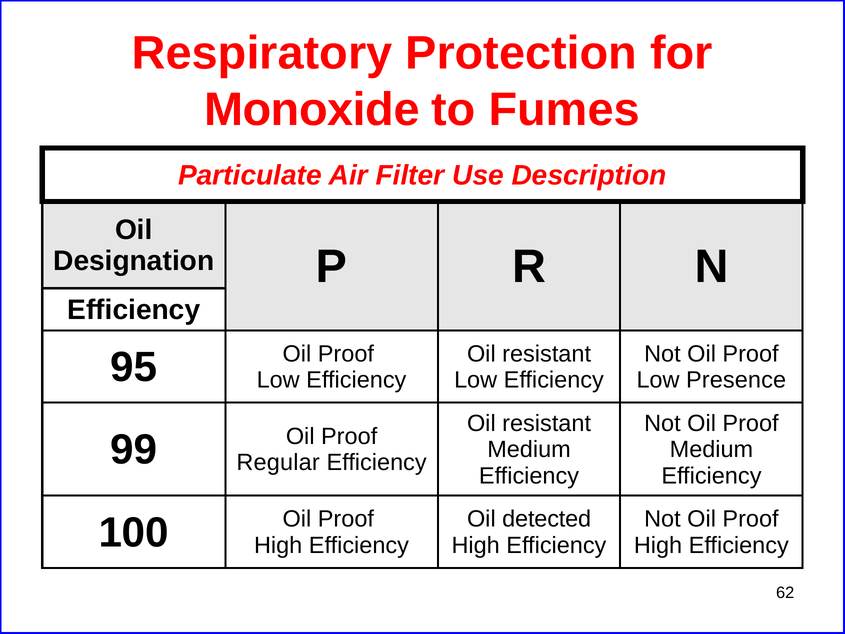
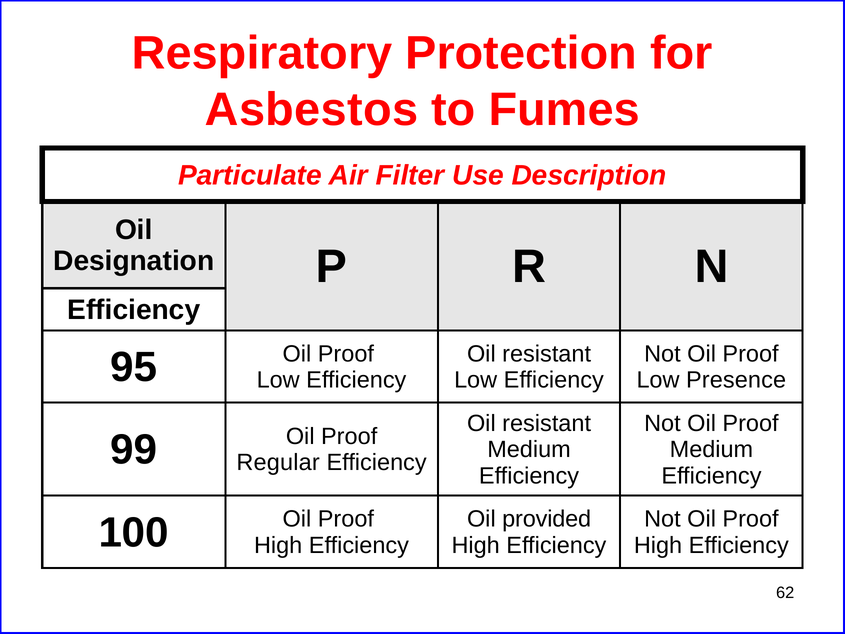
Monoxide: Monoxide -> Asbestos
detected: detected -> provided
